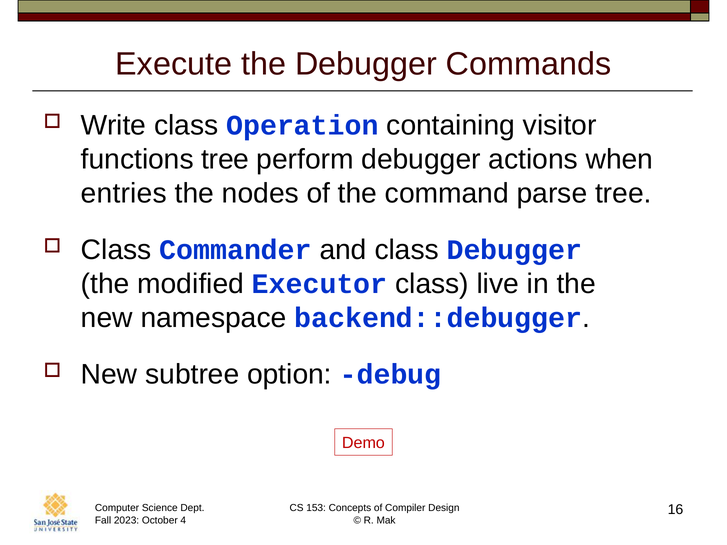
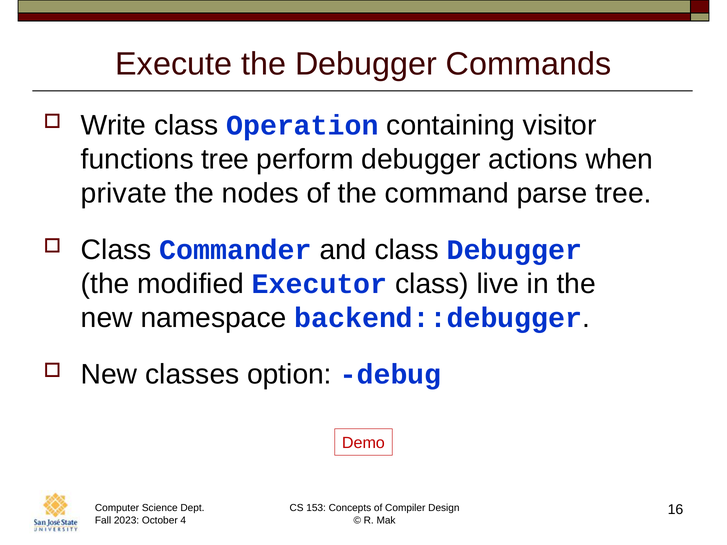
entries: entries -> private
subtree: subtree -> classes
